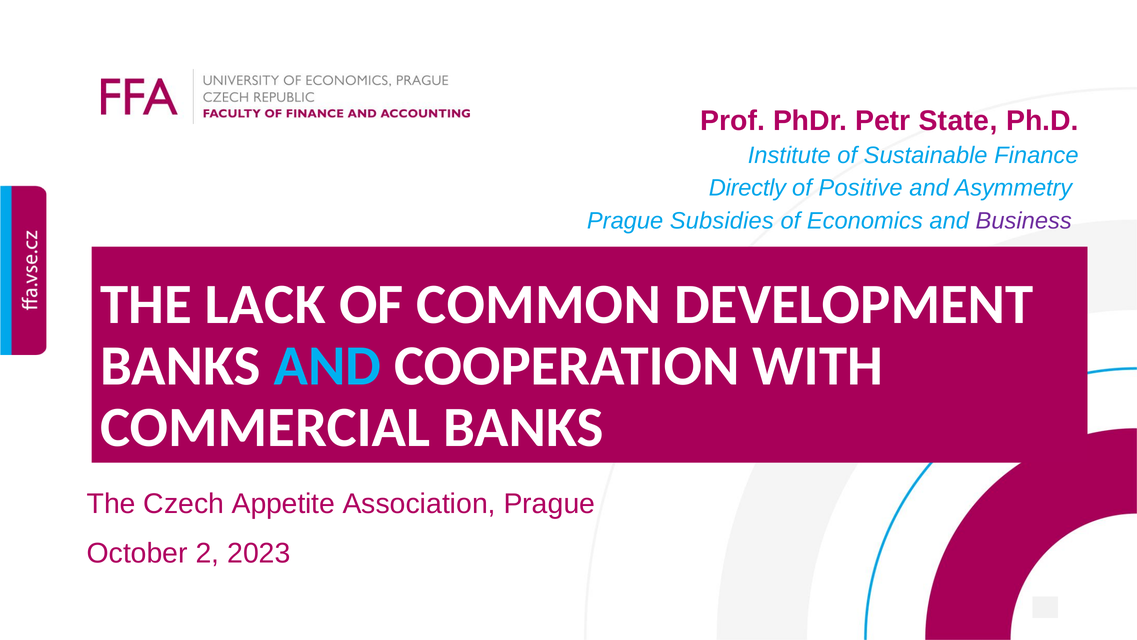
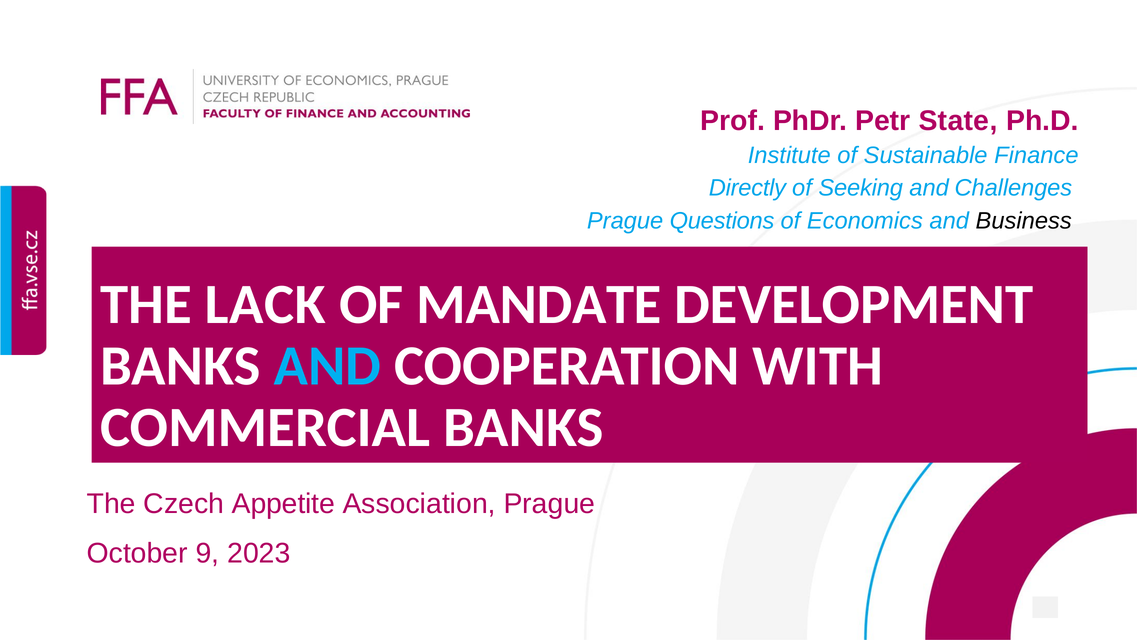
Positive: Positive -> Seeking
Asymmetry: Asymmetry -> Challenges
Subsidies: Subsidies -> Questions
Business colour: purple -> black
COMMON: COMMON -> MANDATE
2: 2 -> 9
